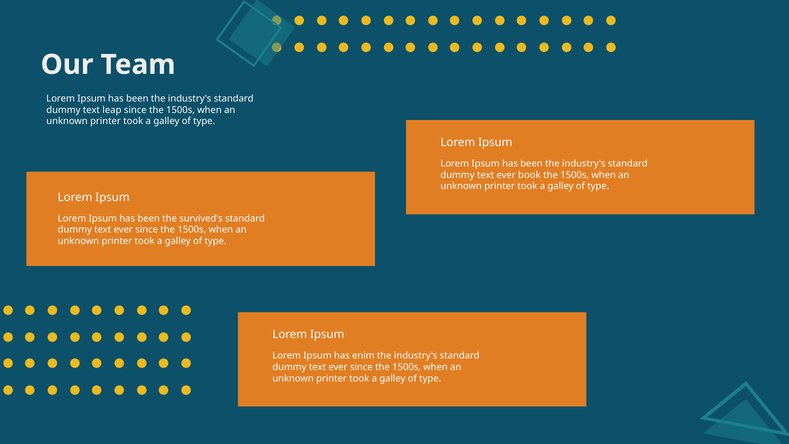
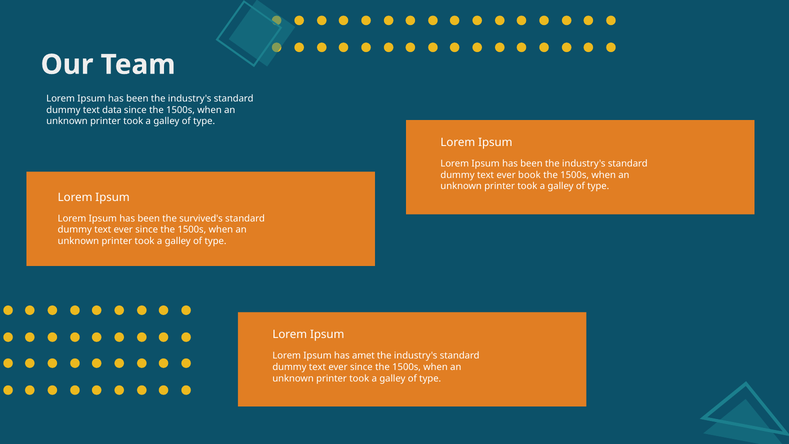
leap: leap -> data
enim: enim -> amet
